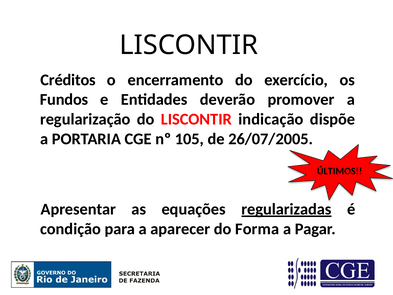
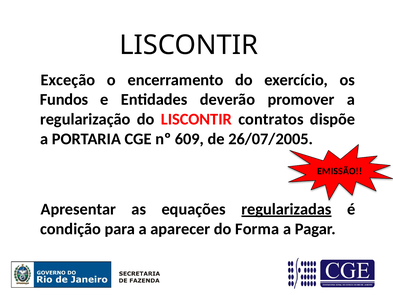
Créditos: Créditos -> Exceção
indicação: indicação -> contratos
105: 105 -> 609
ÚLTIMOS: ÚLTIMOS -> EMISSÃO
